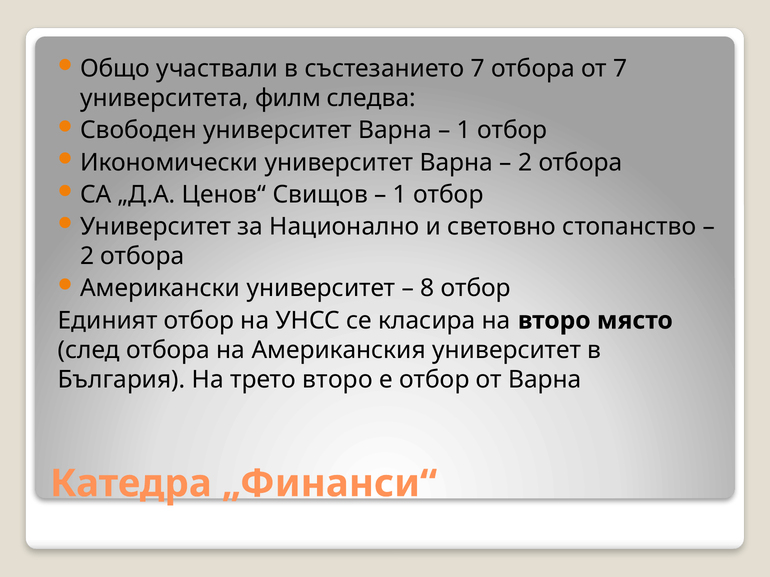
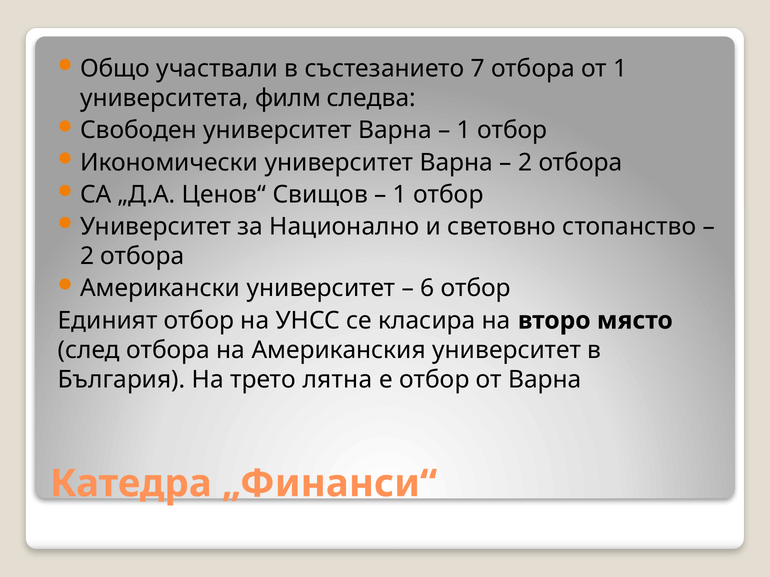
от 7: 7 -> 1
8: 8 -> 6
трето второ: второ -> лятна
